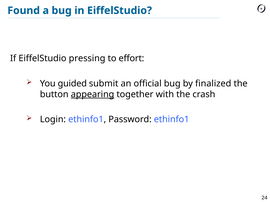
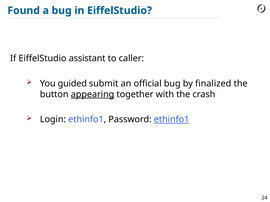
pressing: pressing -> assistant
effort: effort -> caller
ethinfo1 at (172, 120) underline: none -> present
